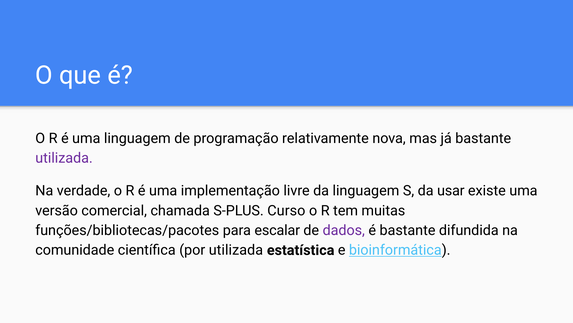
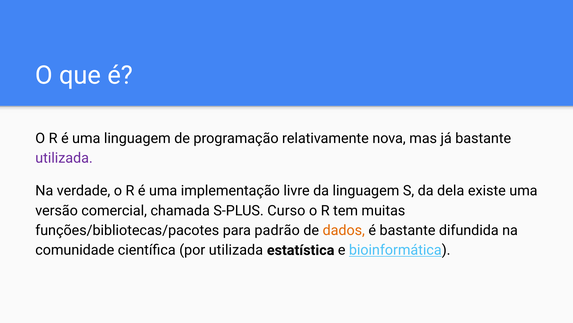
usar: usar -> dela
escalar: escalar -> padrão
dados colour: purple -> orange
